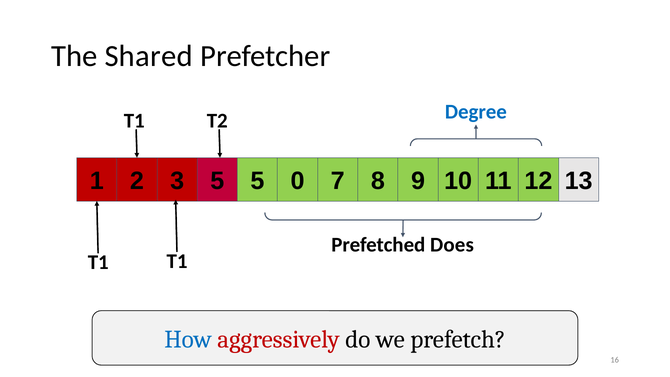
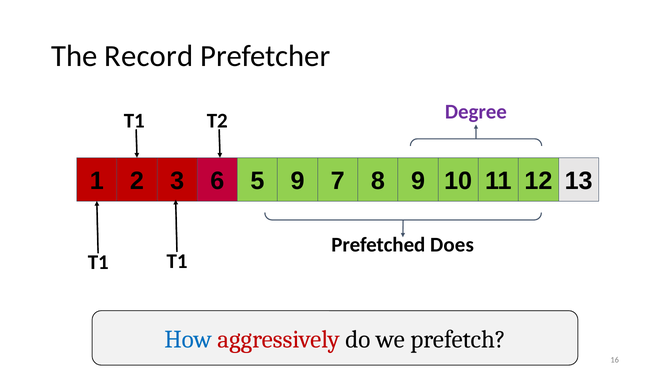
Shared: Shared -> Record
Degree colour: blue -> purple
3 5: 5 -> 6
5 0: 0 -> 9
